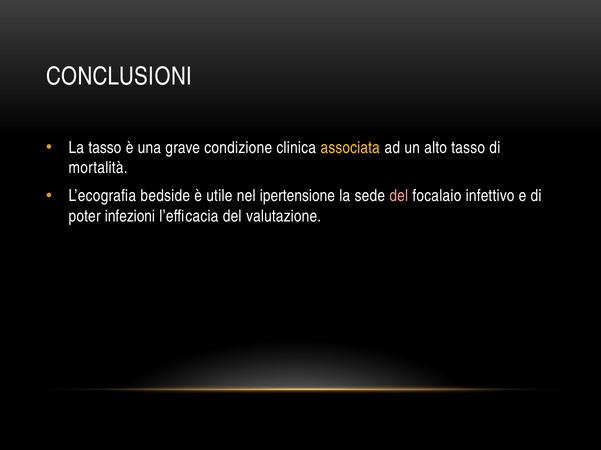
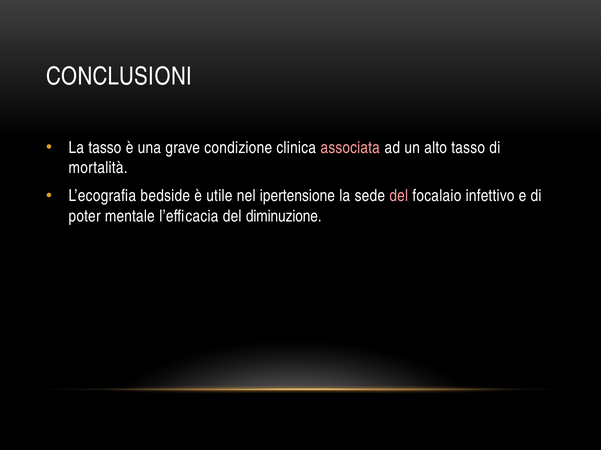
associata colour: yellow -> pink
infezioni: infezioni -> mentale
valutazione: valutazione -> diminuzione
